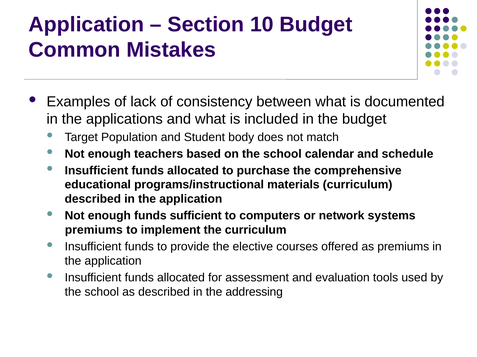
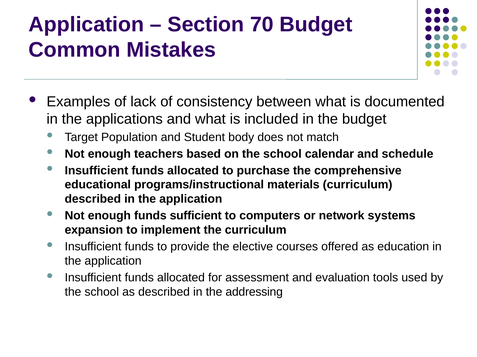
10: 10 -> 70
premiums at (94, 230): premiums -> expansion
as premiums: premiums -> education
